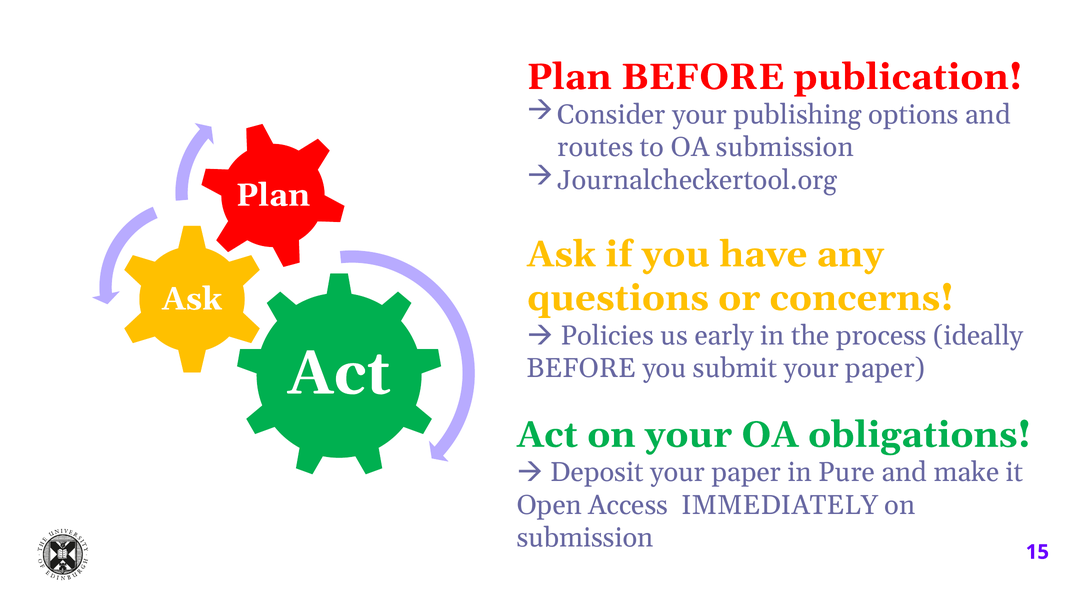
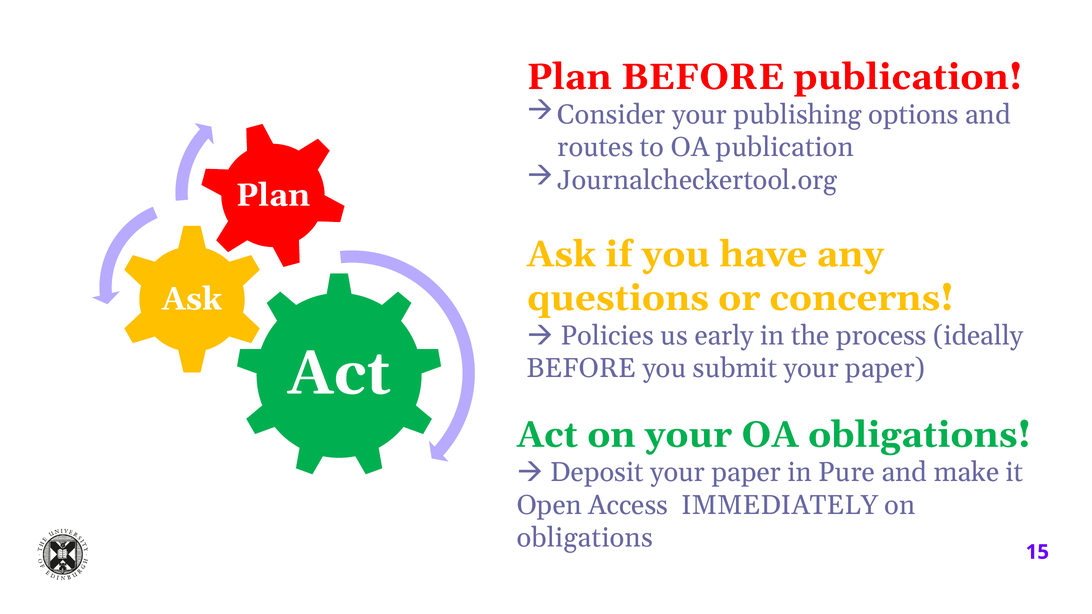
OA submission: submission -> publication
submission at (585, 538): submission -> obligations
